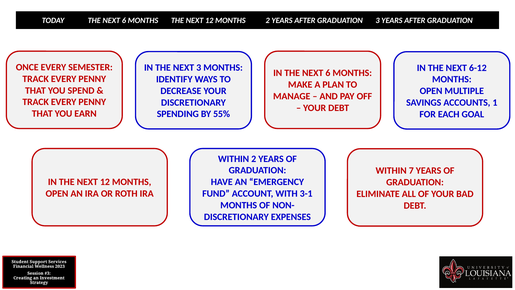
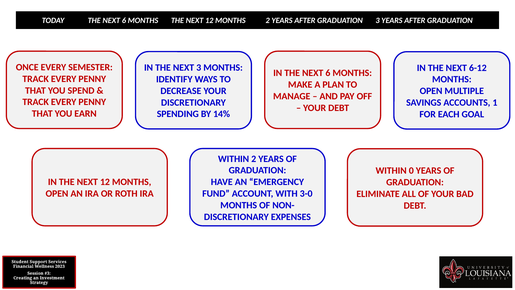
55%: 55% -> 14%
7: 7 -> 0
3-1: 3-1 -> 3-0
